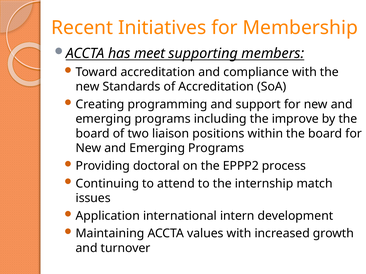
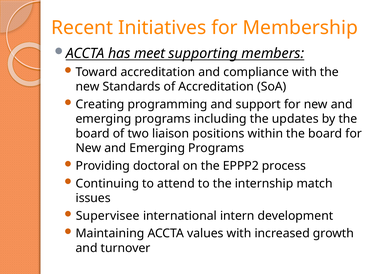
improve: improve -> updates
Application: Application -> Supervisee
